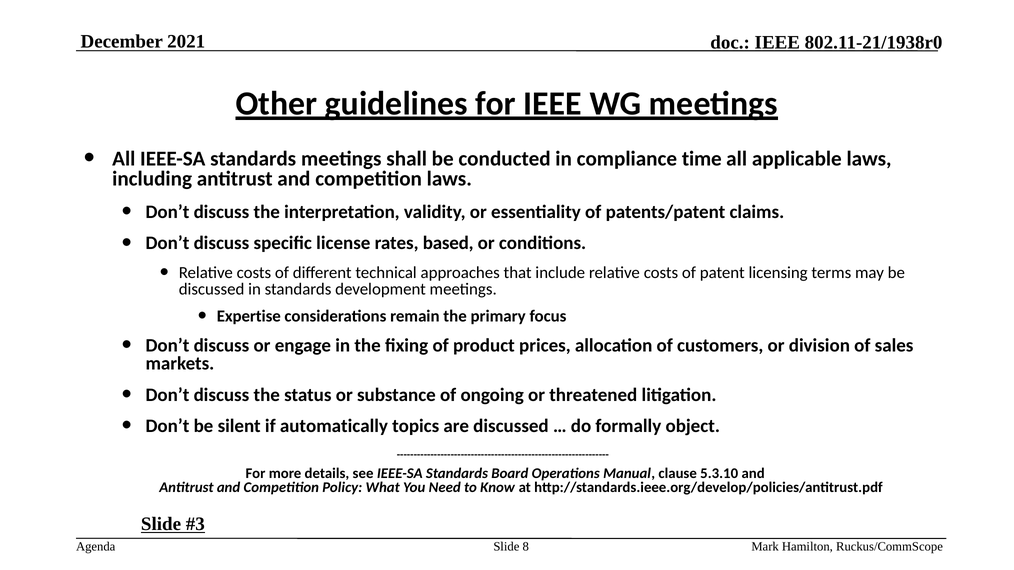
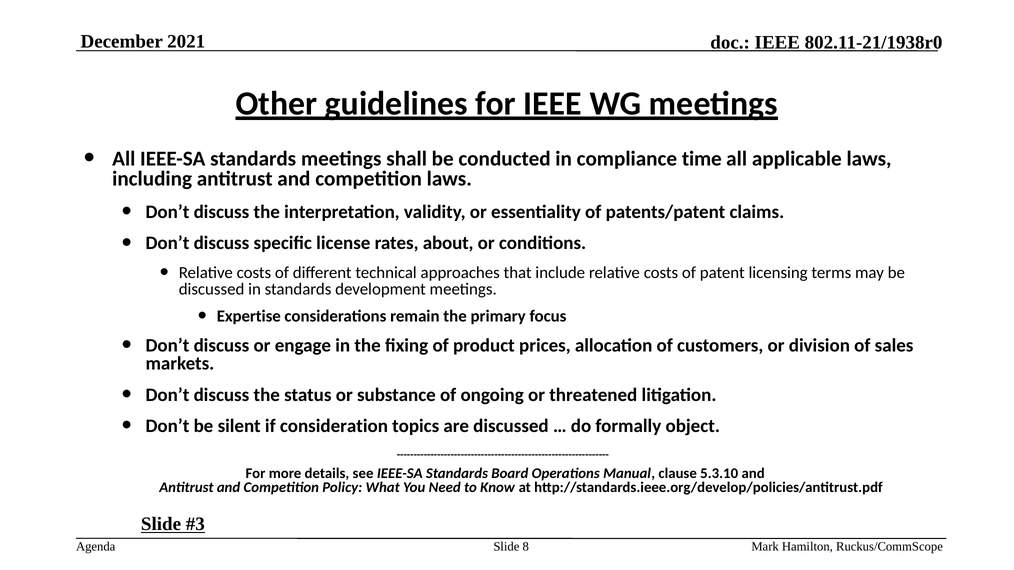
based: based -> about
automatically: automatically -> consideration
